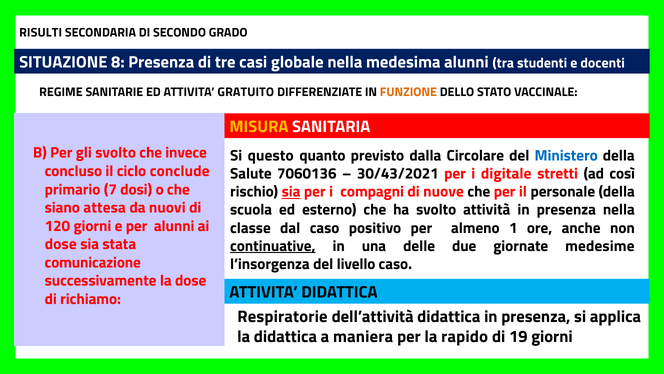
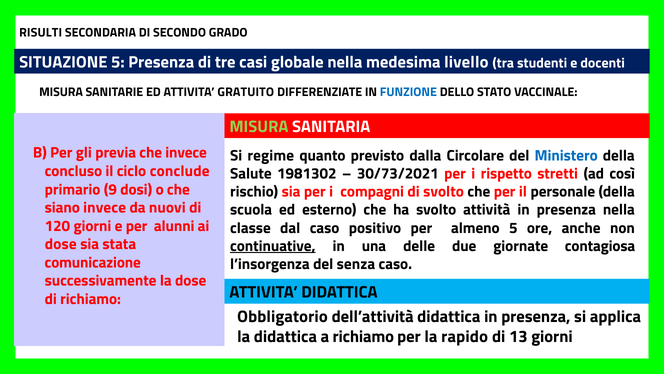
SITUAZIONE 8: 8 -> 5
medesima alunni: alunni -> livello
REGIME at (61, 92): REGIME -> MISURA
FUNZIONE colour: orange -> blue
MISURA at (259, 127) colour: yellow -> light green
gli svolto: svolto -> previa
questo: questo -> regime
7060136: 7060136 -> 1981302
30/43/2021: 30/43/2021 -> 30/73/2021
digitale: digitale -> rispetto
7: 7 -> 9
sia at (291, 192) underline: present -> none
di nuove: nuove -> svolto
siano attesa: attesa -> invece
almeno 1: 1 -> 5
medesime: medesime -> contagiosa
livello: livello -> senza
Respiratorie: Respiratorie -> Obbligatorio
a maniera: maniera -> richiamo
19: 19 -> 13
